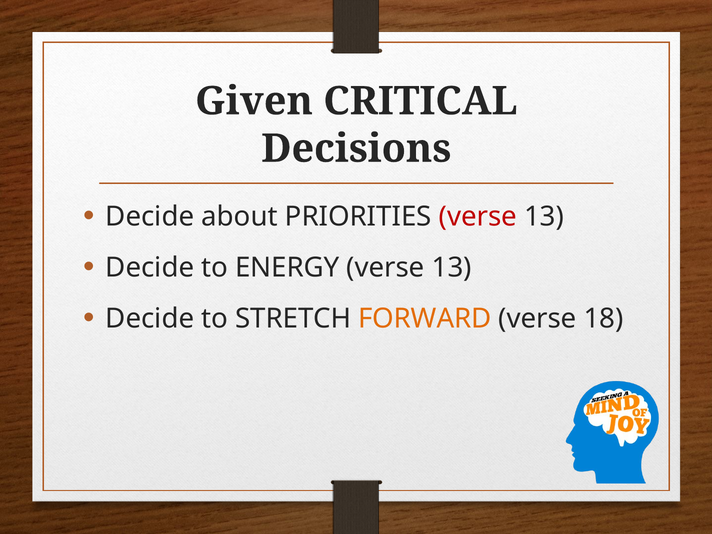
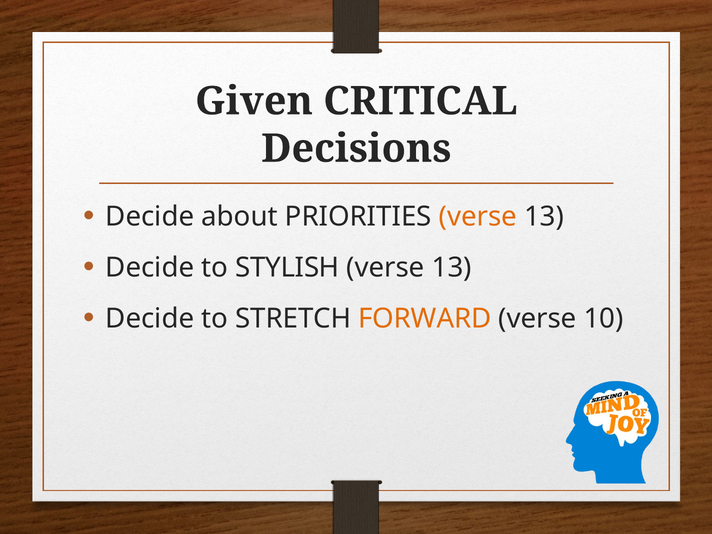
verse at (478, 217) colour: red -> orange
ENERGY: ENERGY -> STYLISH
18: 18 -> 10
